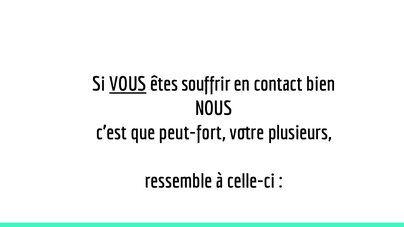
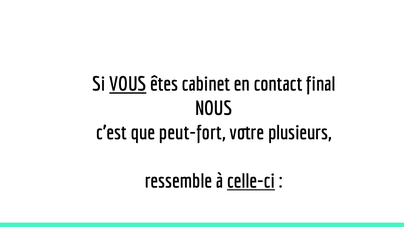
souffrir: souffrir -> cabinet
bien: bien -> final
celle-ci underline: none -> present
